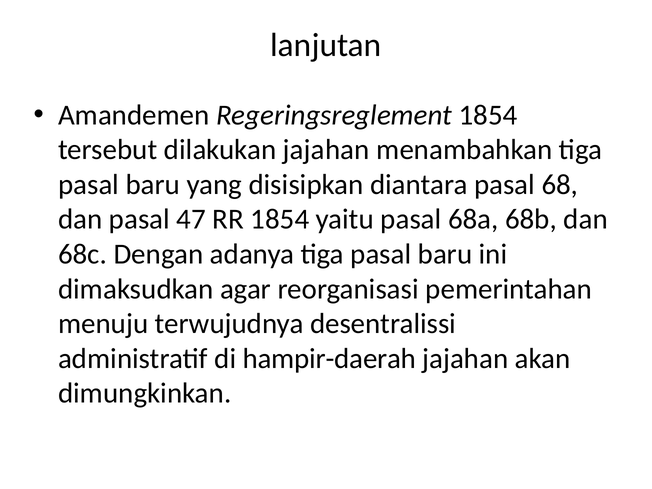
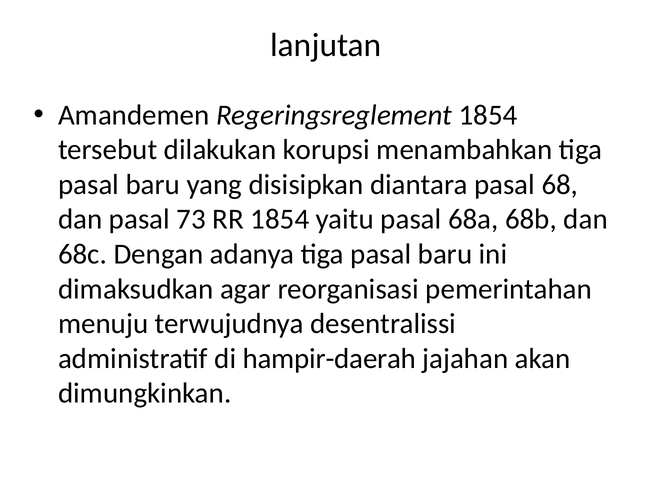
dilakukan jajahan: jajahan -> korupsi
47: 47 -> 73
